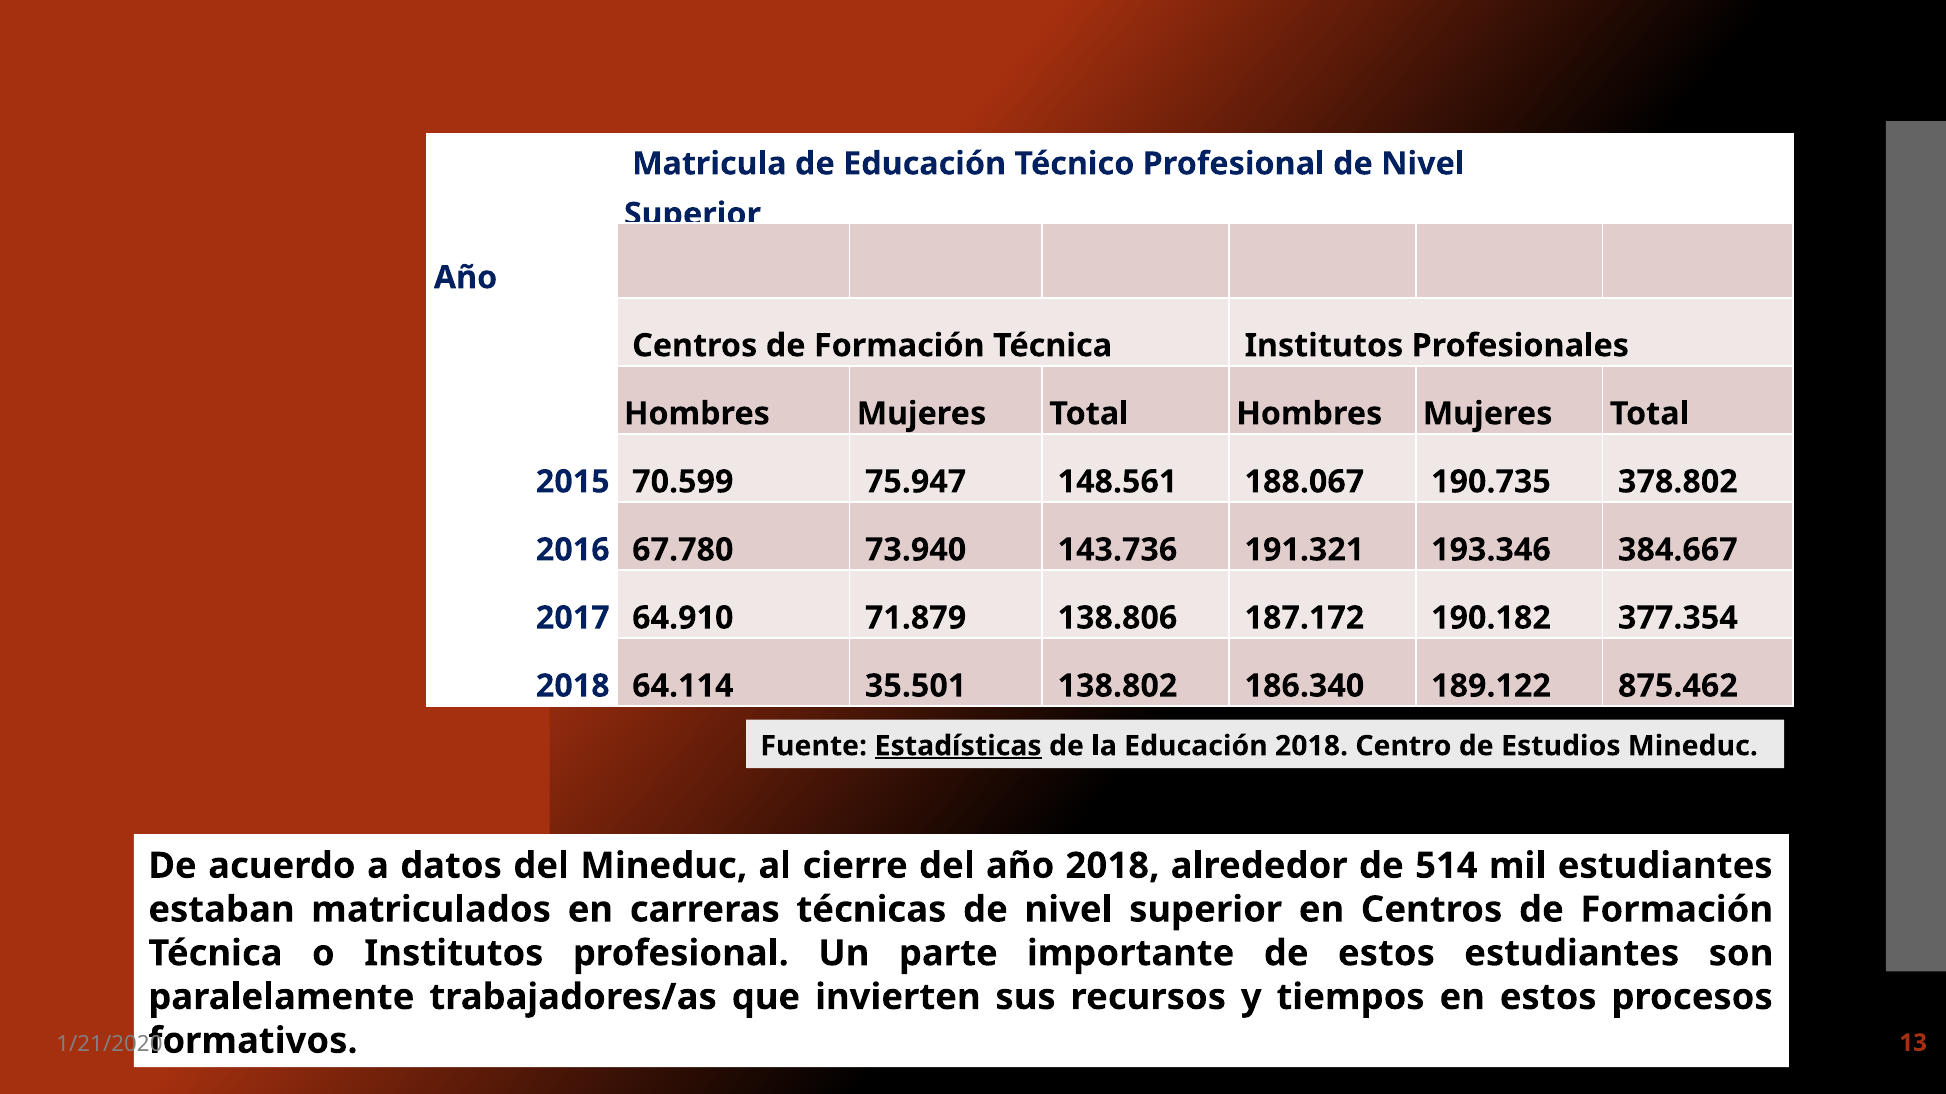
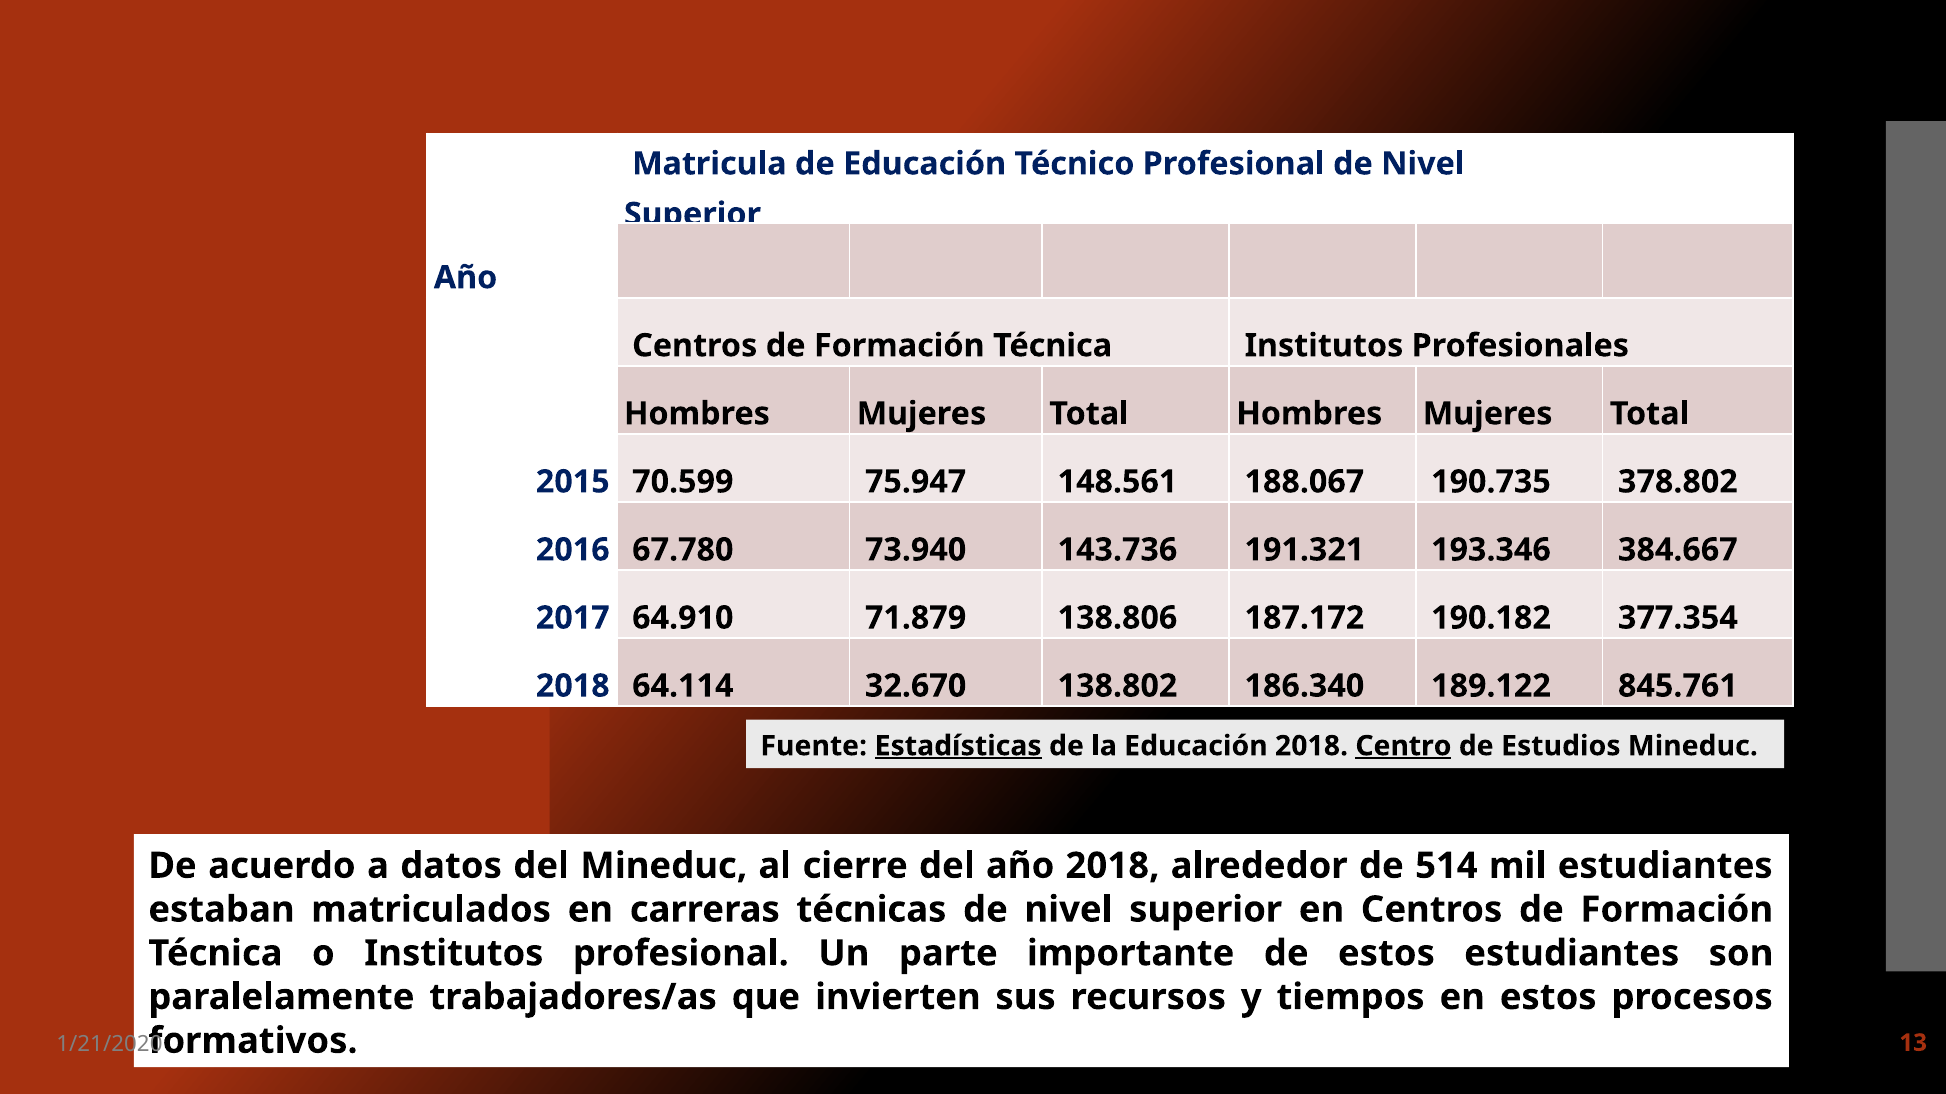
35.501: 35.501 -> 32.670
875.462: 875.462 -> 845.761
Centro underline: none -> present
